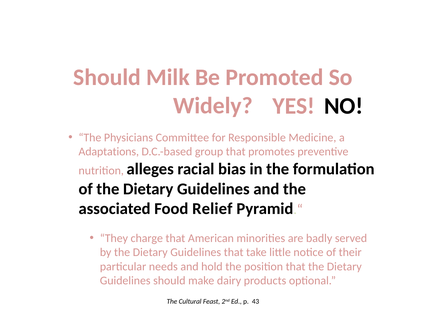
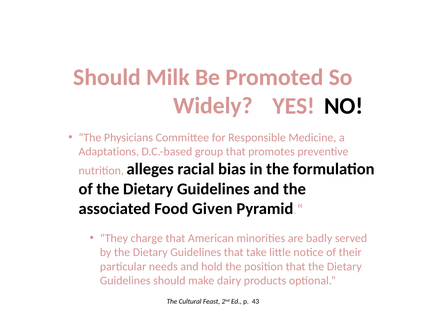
Relief: Relief -> Given
